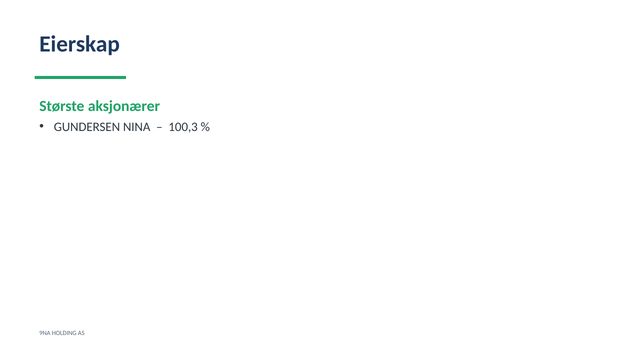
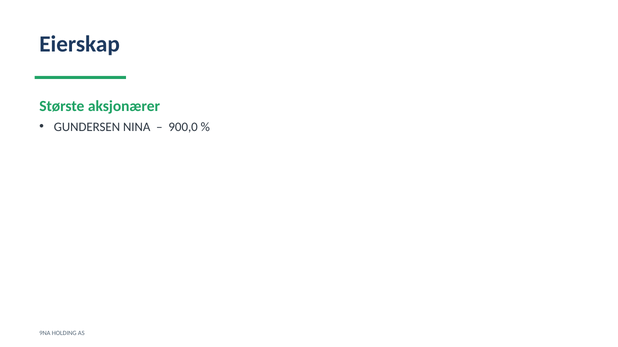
100,3: 100,3 -> 900,0
